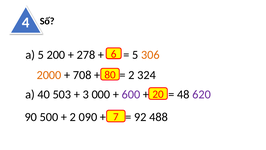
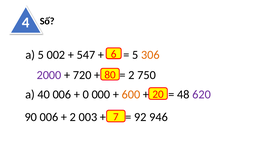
200: 200 -> 002
278: 278 -> 547
2000 colour: orange -> purple
708: 708 -> 720
324: 324 -> 750
40 503: 503 -> 006
3: 3 -> 0
600 colour: purple -> orange
90 500: 500 -> 006
090: 090 -> 003
488: 488 -> 946
